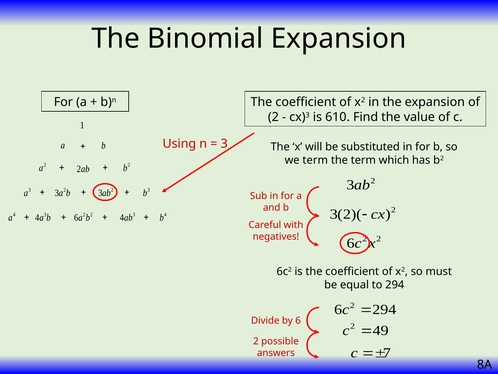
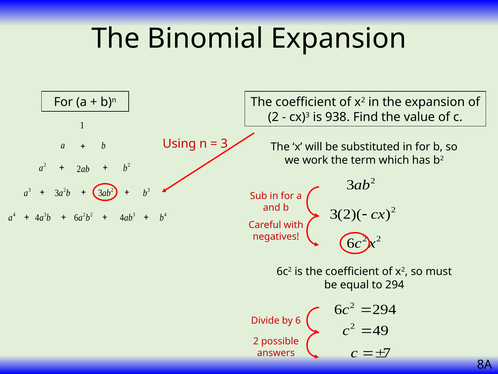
610: 610 -> 938
we term: term -> work
